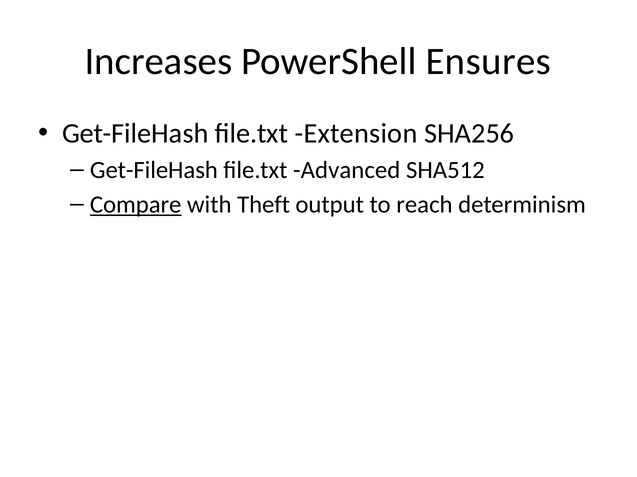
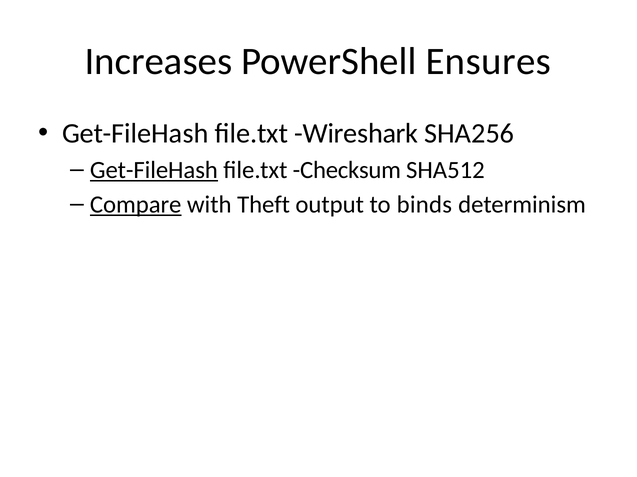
Extension: Extension -> Wireshark
Get-FileHash at (154, 170) underline: none -> present
Advanced: Advanced -> Checksum
reach: reach -> binds
